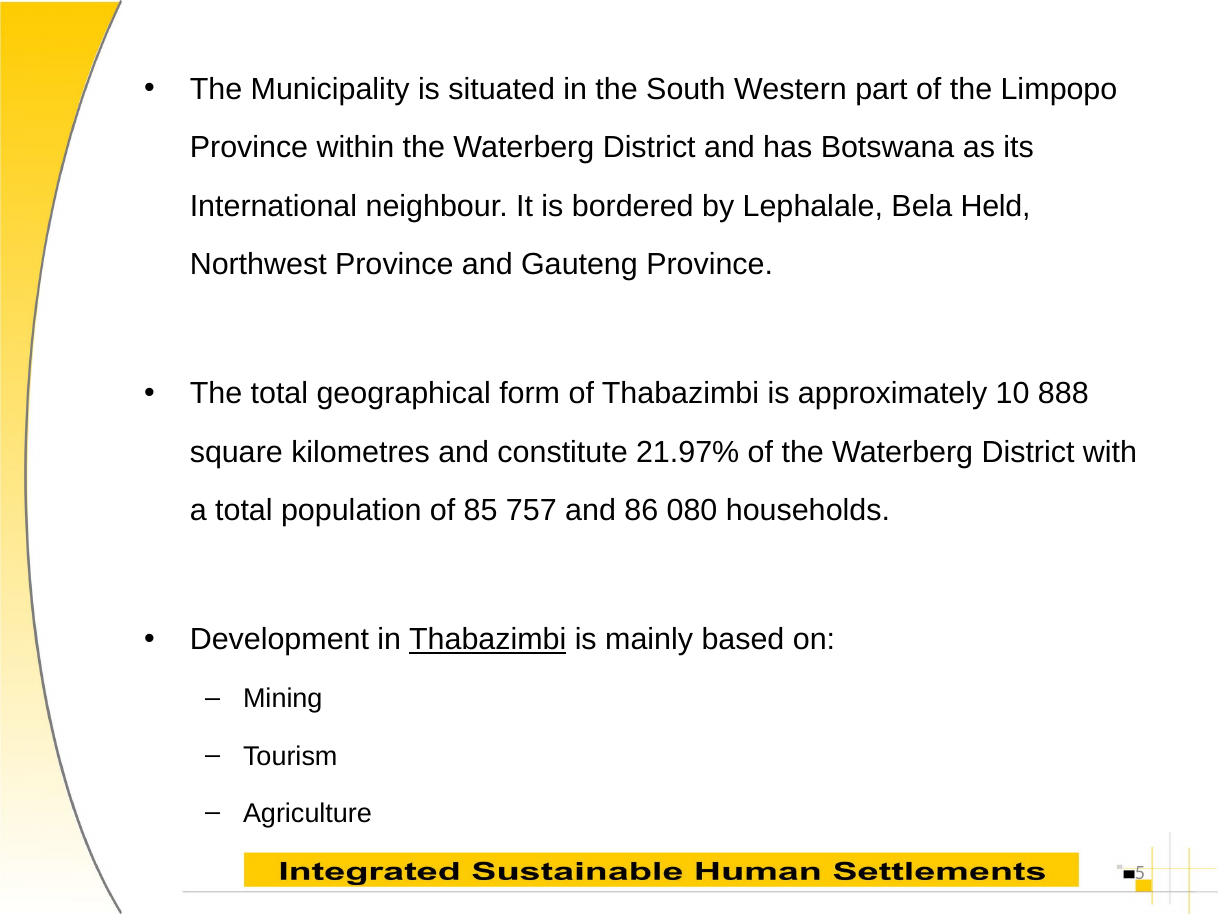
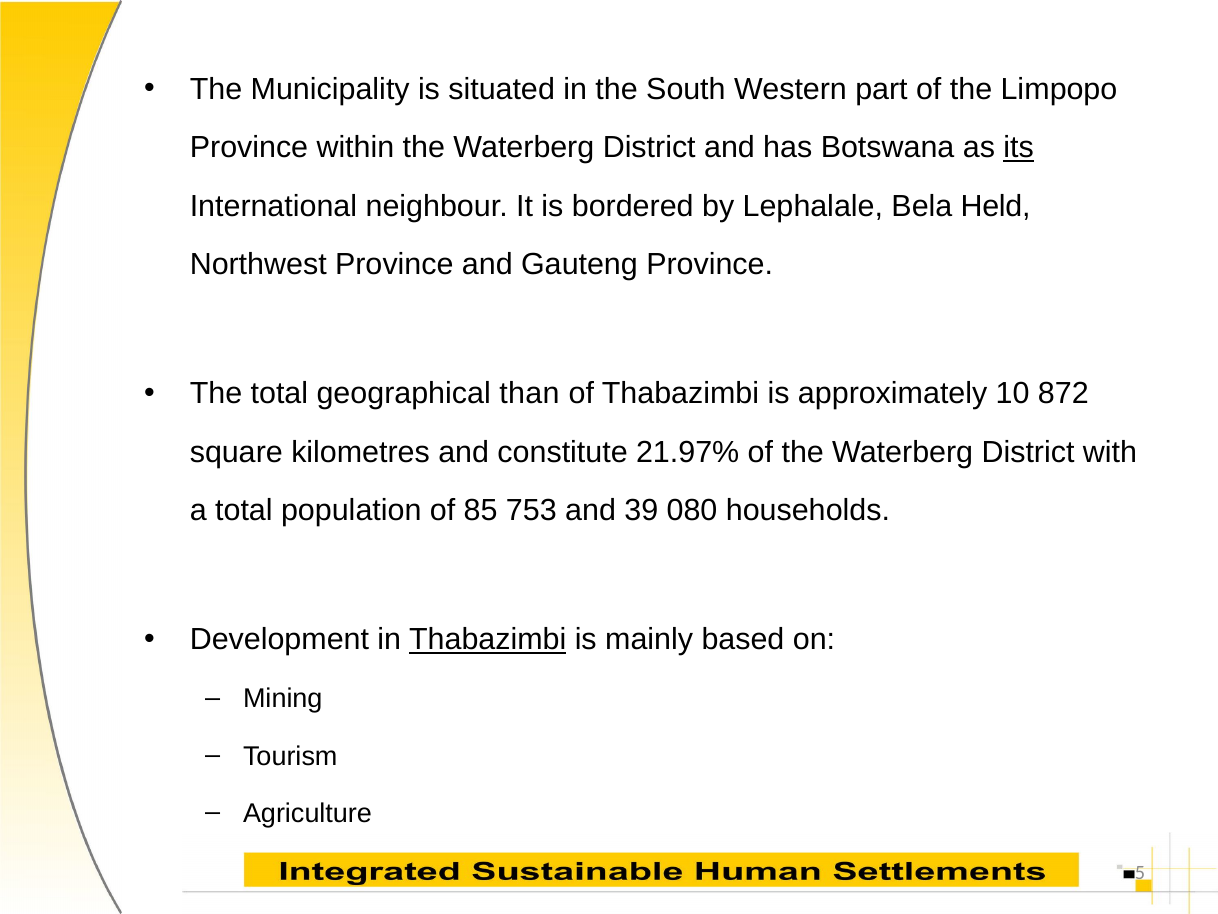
its underline: none -> present
form: form -> than
888: 888 -> 872
757: 757 -> 753
86: 86 -> 39
